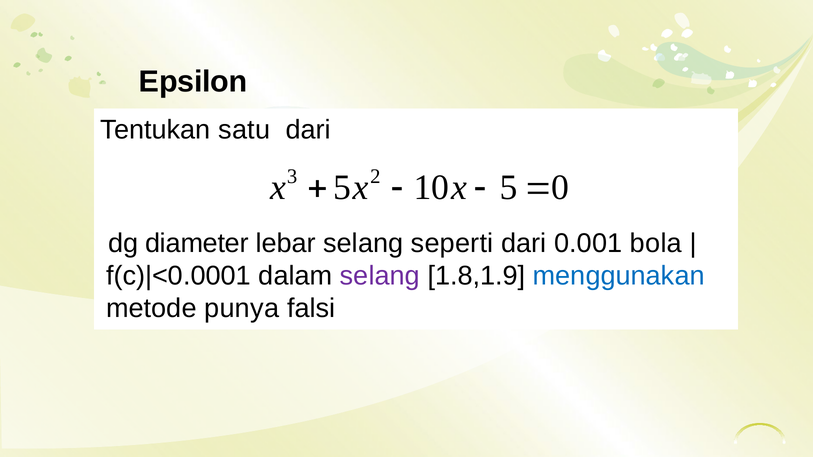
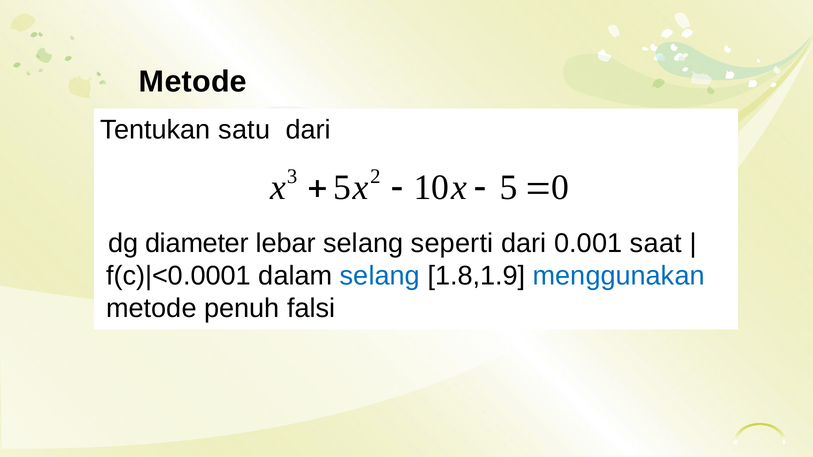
Epsilon at (193, 82): Epsilon -> Metode
bola: bola -> saat
selang at (380, 276) colour: purple -> blue
punya: punya -> penuh
